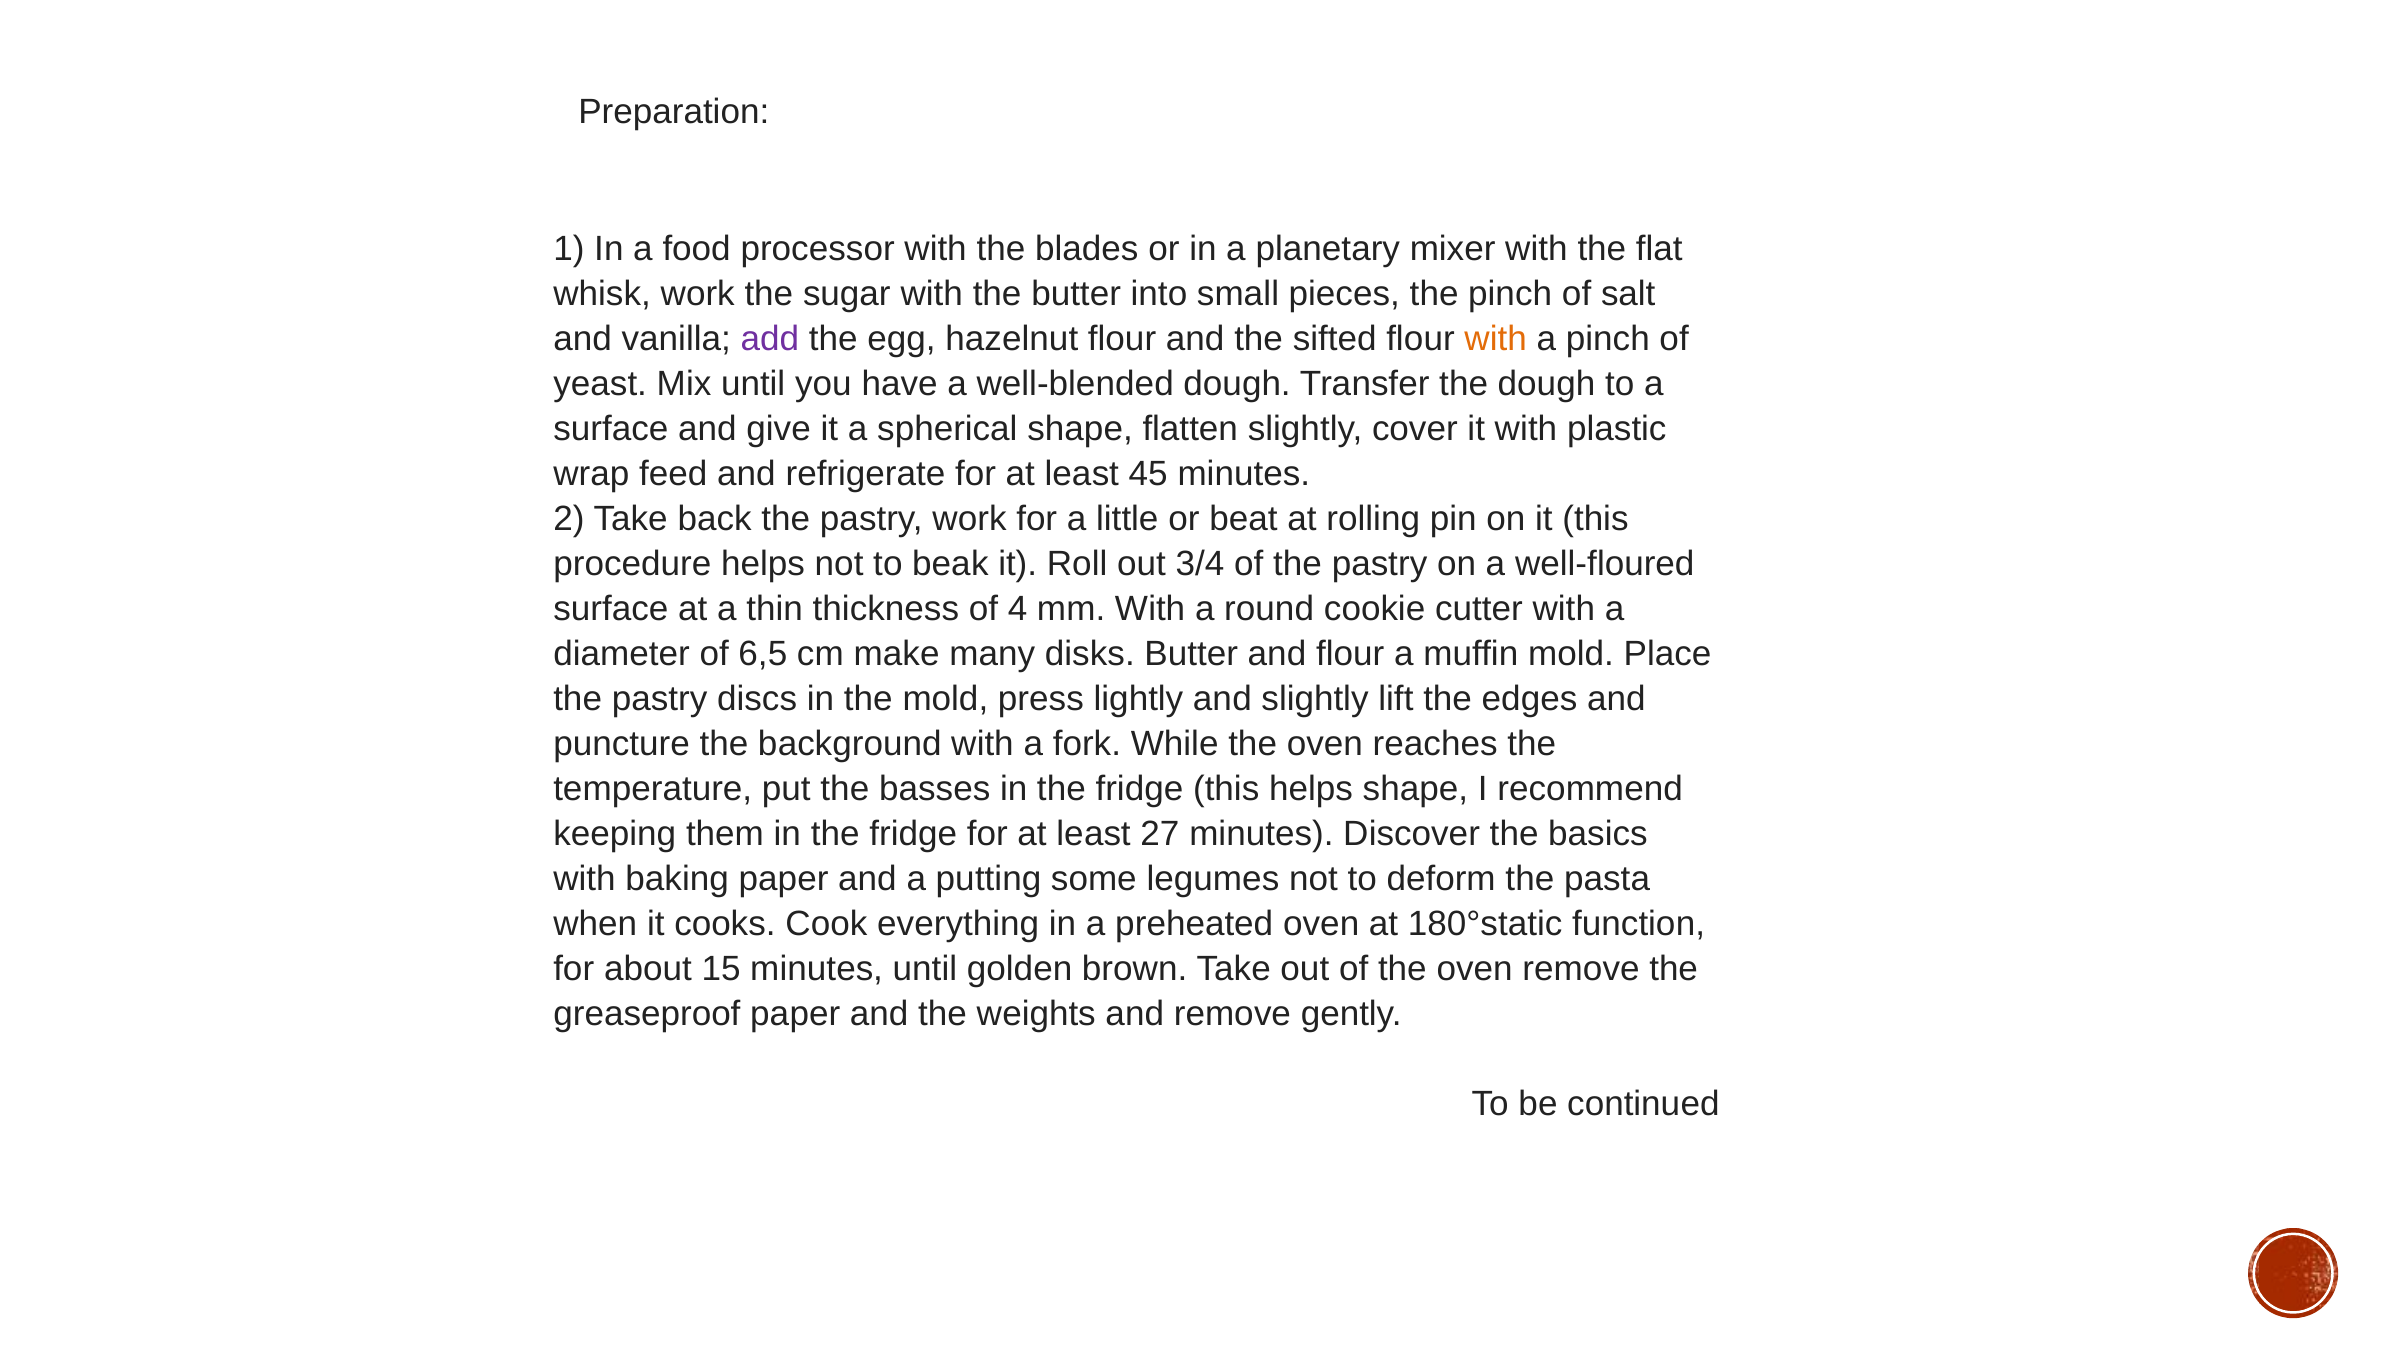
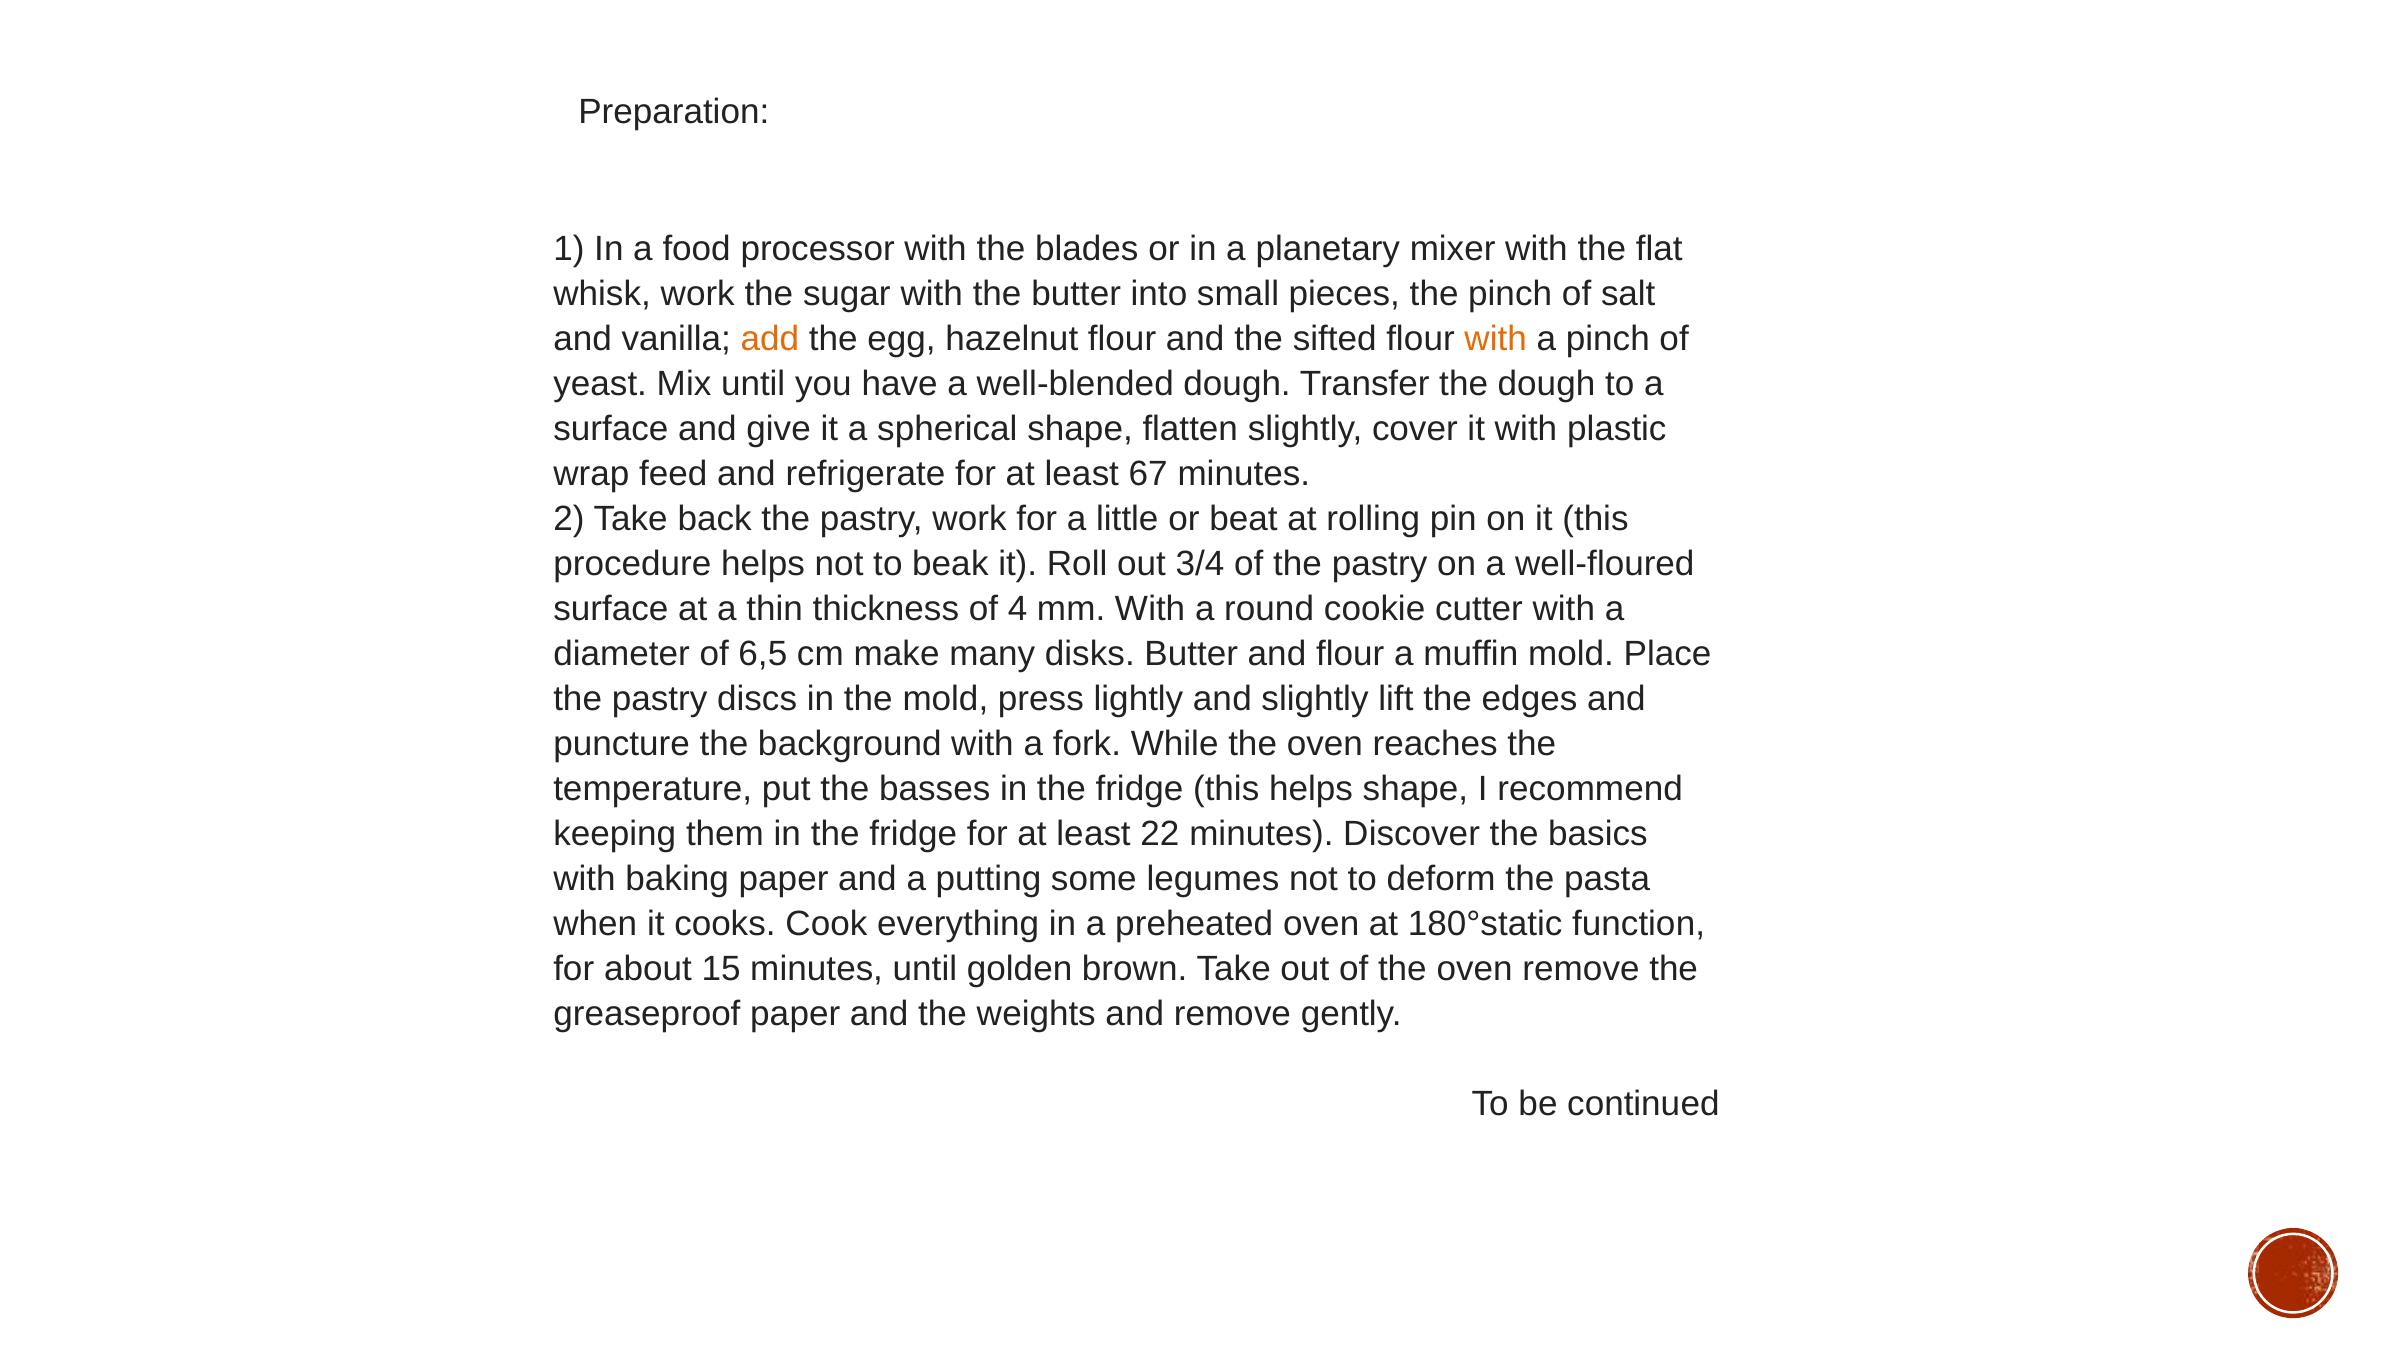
add colour: purple -> orange
45: 45 -> 67
27: 27 -> 22
